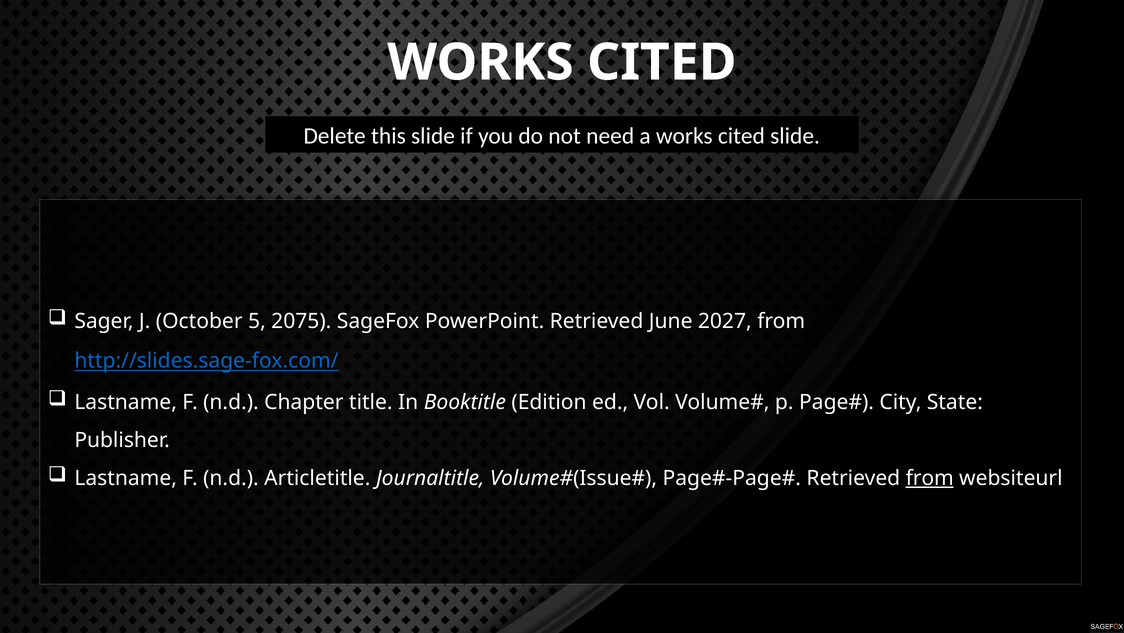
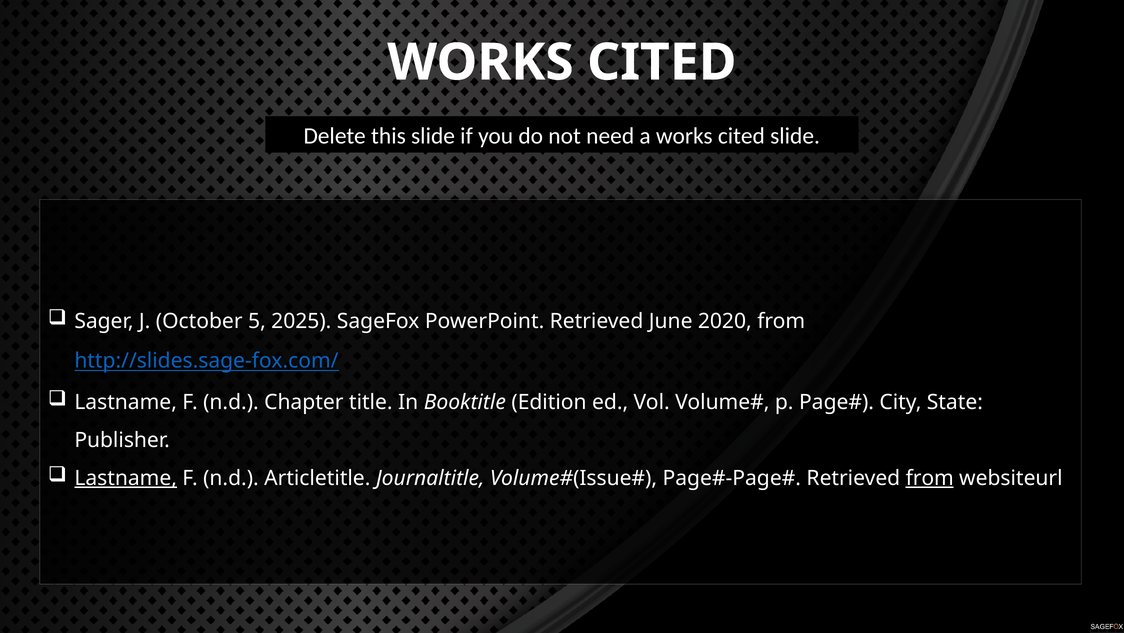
2075: 2075 -> 2025
2027: 2027 -> 2020
Lastname at (126, 478) underline: none -> present
